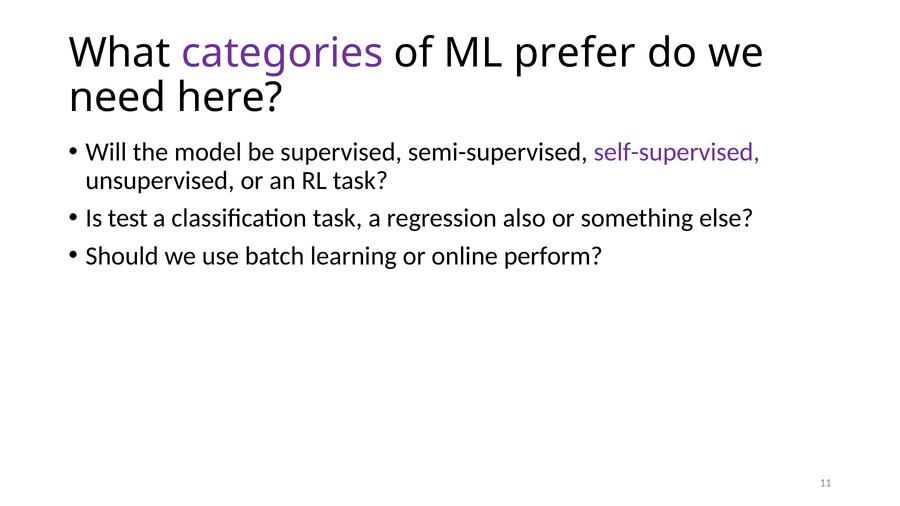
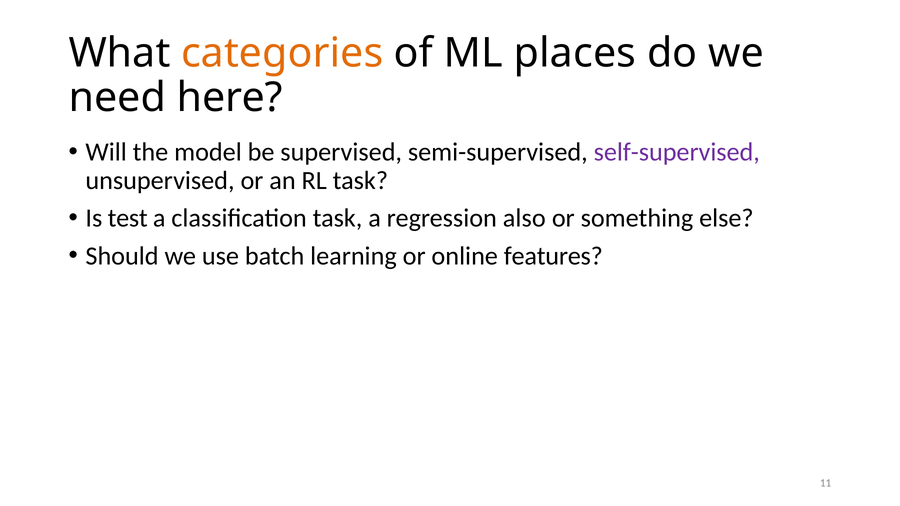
categories colour: purple -> orange
prefer: prefer -> places
perform: perform -> features
